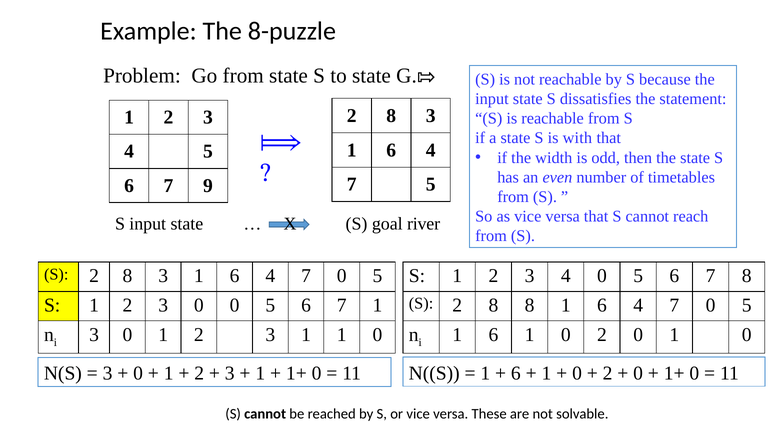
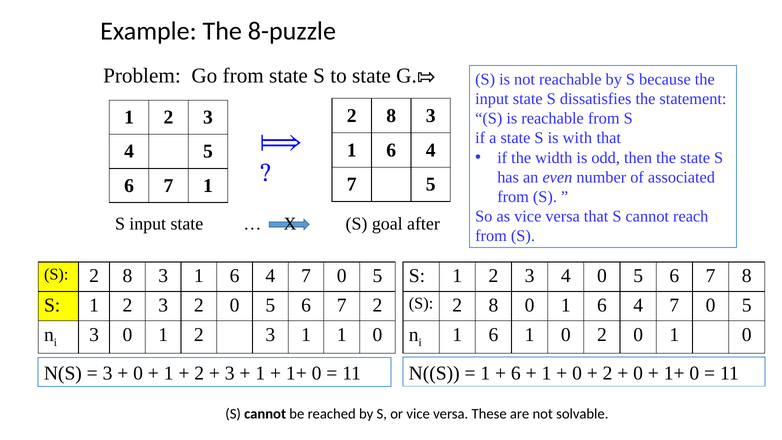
timetables: timetables -> associated
7 9: 9 -> 1
river: river -> after
8 8: 8 -> 0
2 3 0: 0 -> 2
7 1: 1 -> 2
